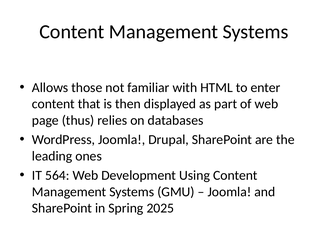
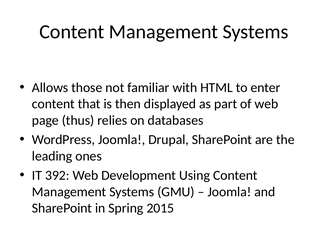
564: 564 -> 392
2025: 2025 -> 2015
